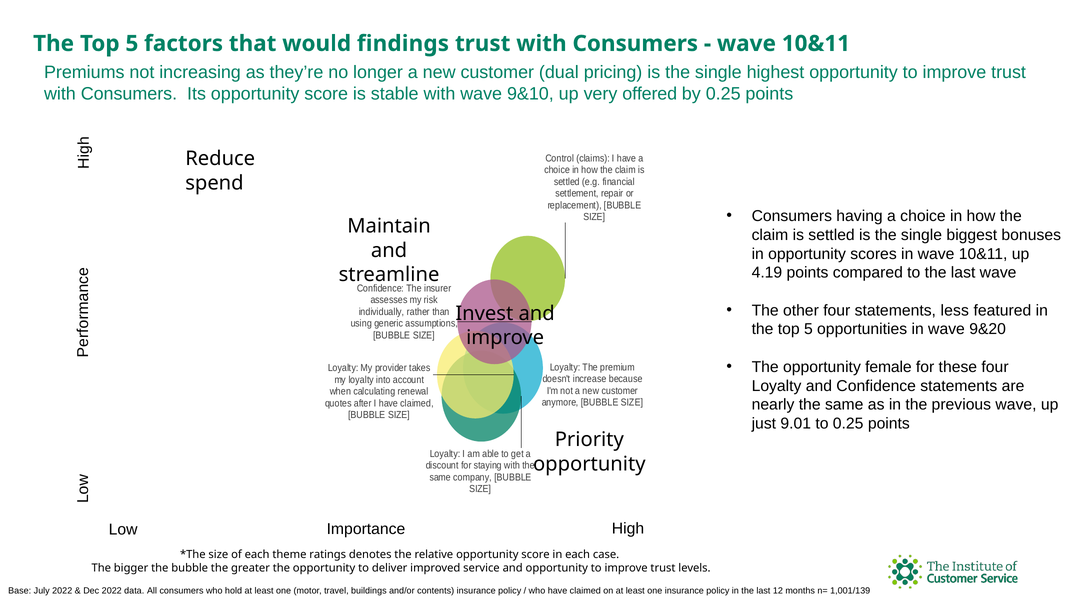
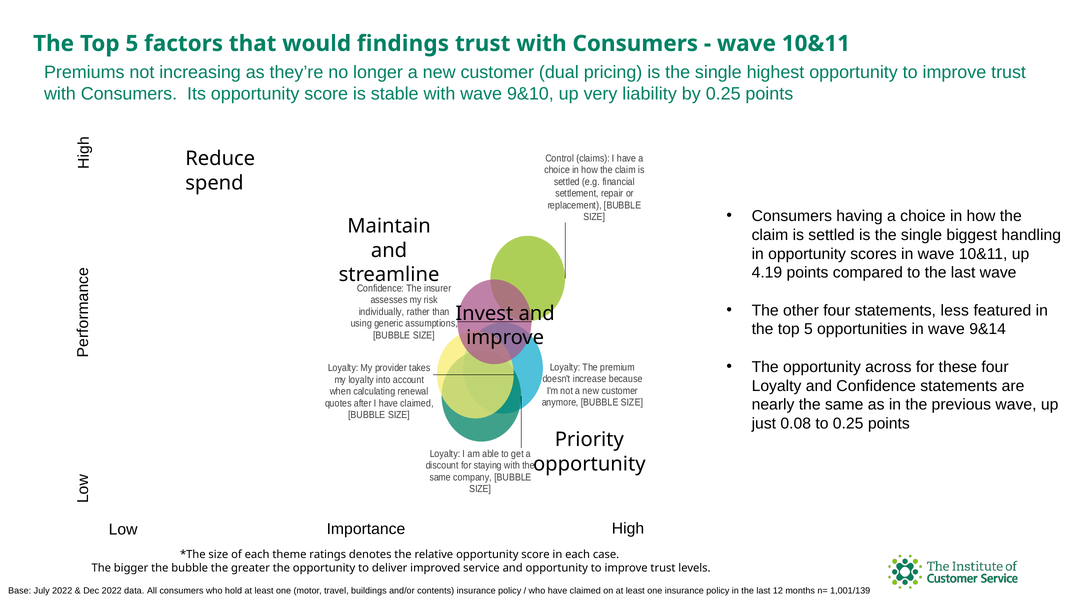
offered: offered -> liability
bonuses: bonuses -> handling
9&20: 9&20 -> 9&14
female: female -> across
9.01: 9.01 -> 0.08
